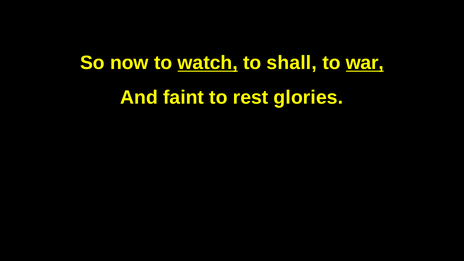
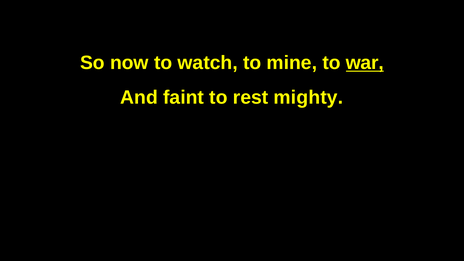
watch underline: present -> none
shall: shall -> mine
glories: glories -> mighty
